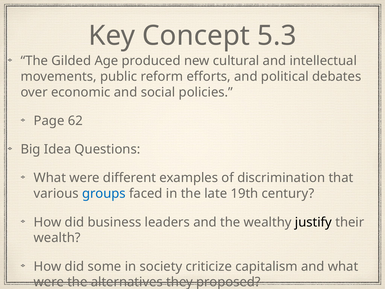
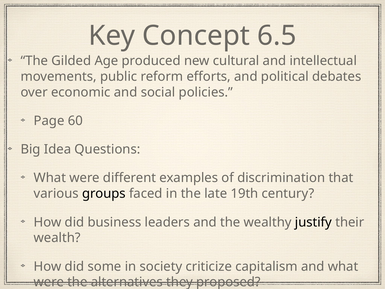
5.3: 5.3 -> 6.5
62: 62 -> 60
groups colour: blue -> black
